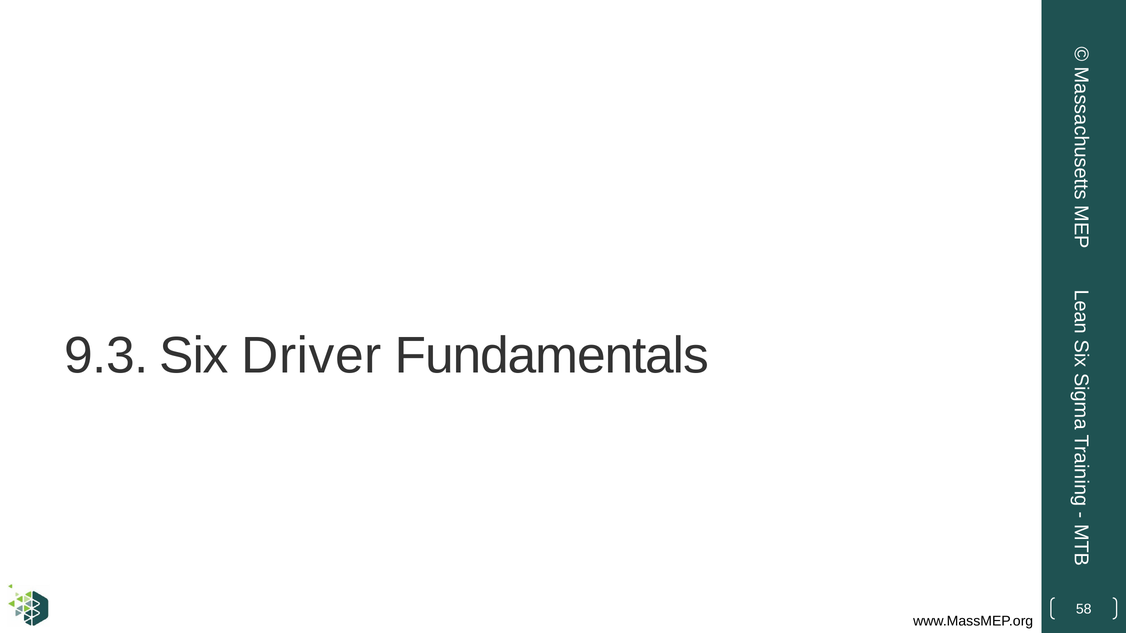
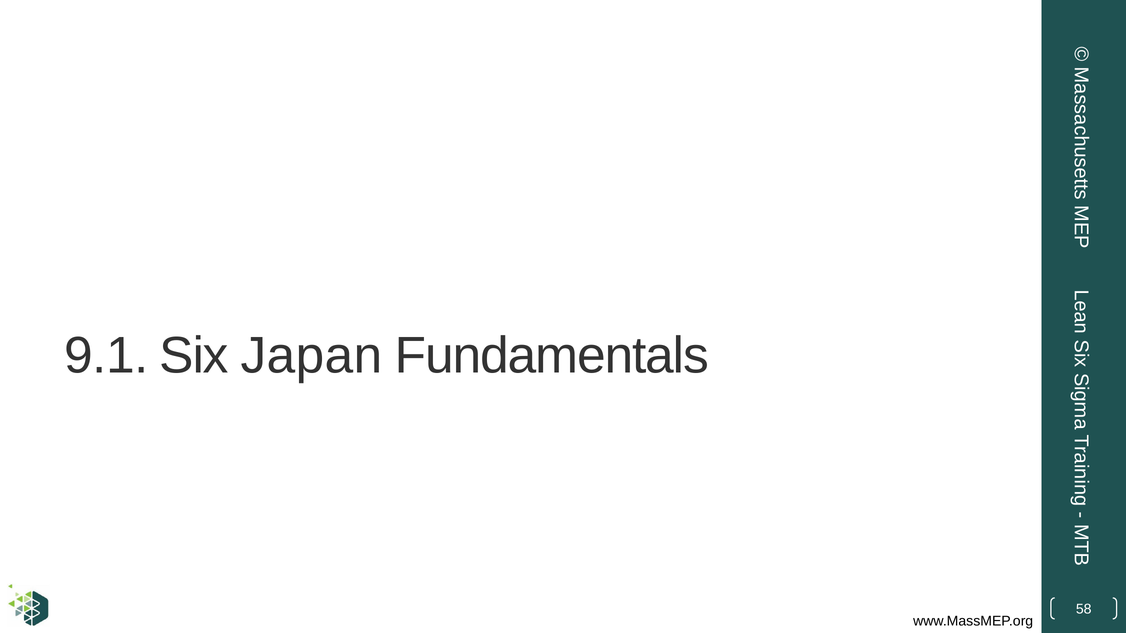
9.3: 9.3 -> 9.1
Driver: Driver -> Japan
